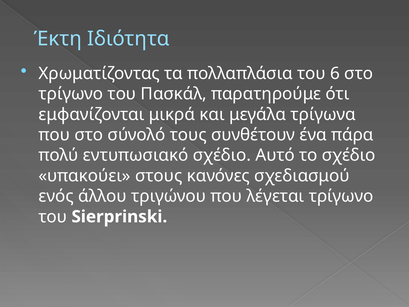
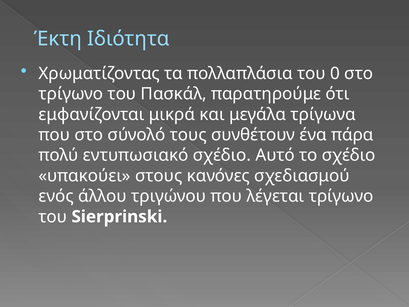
6: 6 -> 0
